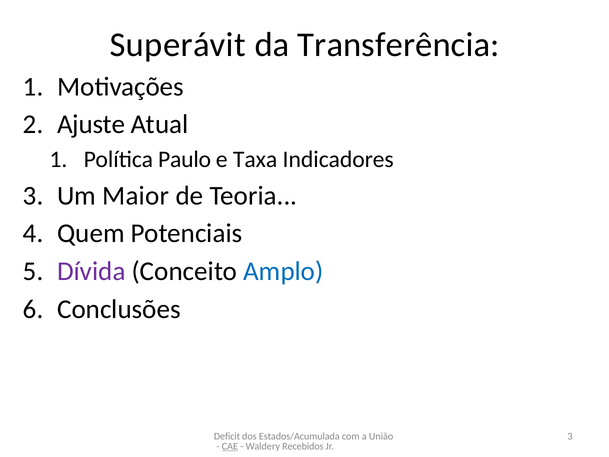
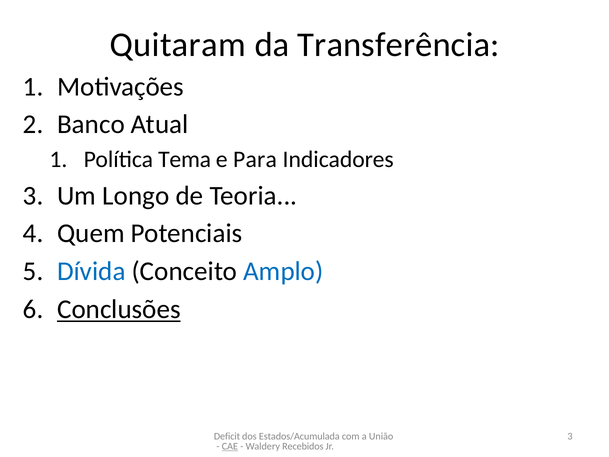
Superávit: Superávit -> Quitaram
Ajuste: Ajuste -> Banco
Paulo: Paulo -> Tema
Taxa: Taxa -> Para
Maior: Maior -> Longo
Dívida colour: purple -> blue
Conclusões underline: none -> present
